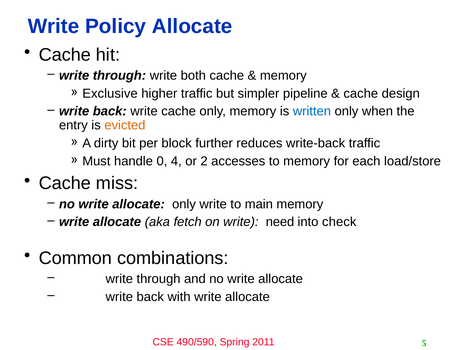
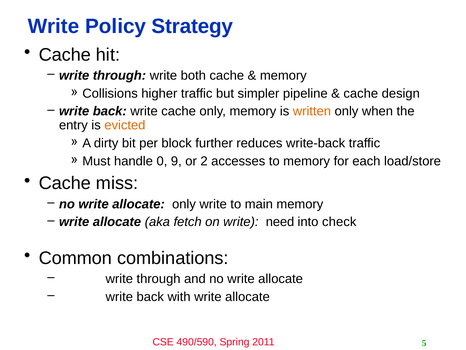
Policy Allocate: Allocate -> Strategy
Exclusive: Exclusive -> Collisions
written colour: blue -> orange
4: 4 -> 9
